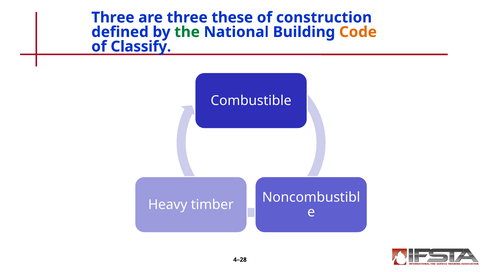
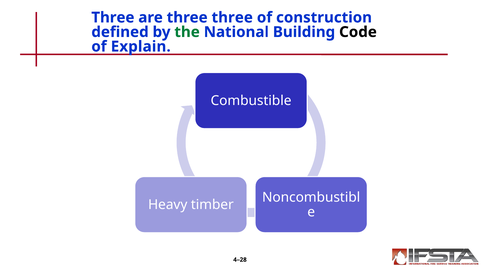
three these: these -> three
Code colour: orange -> black
Classify: Classify -> Explain
